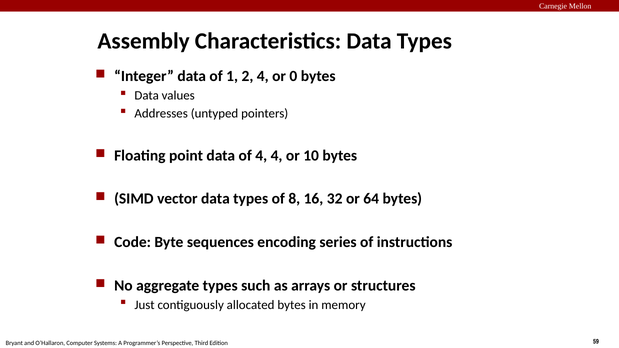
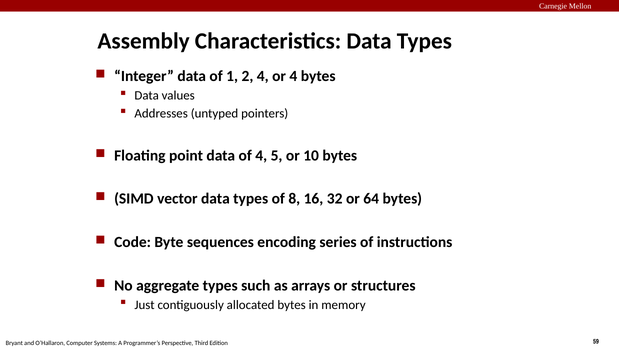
or 0: 0 -> 4
4 4: 4 -> 5
